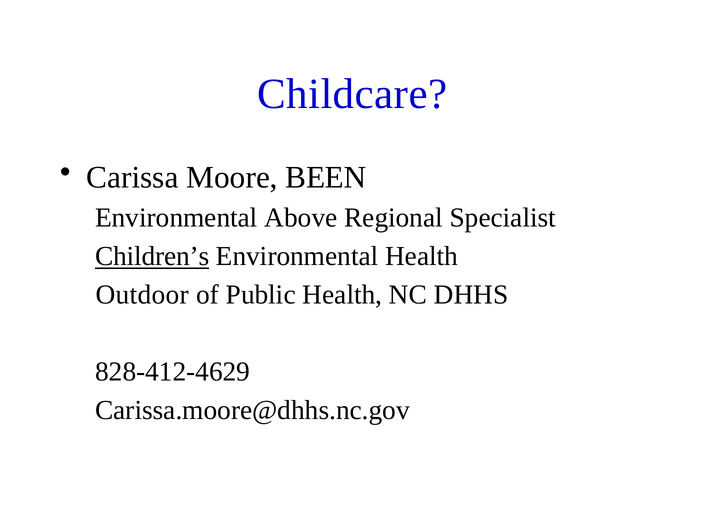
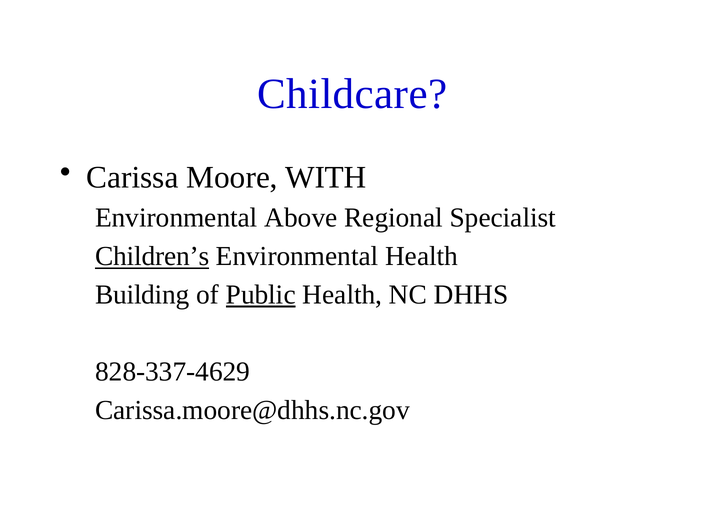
BEEN: BEEN -> WITH
Outdoor: Outdoor -> Building
Public underline: none -> present
828-412-4629: 828-412-4629 -> 828-337-4629
